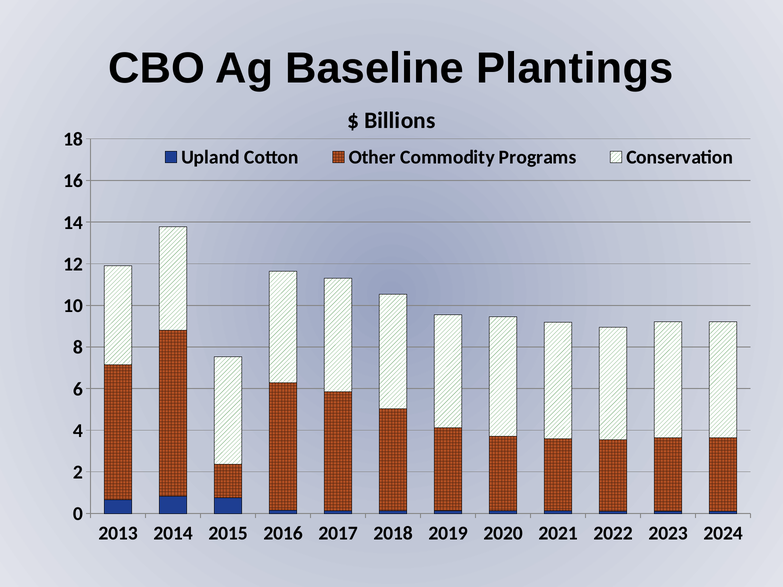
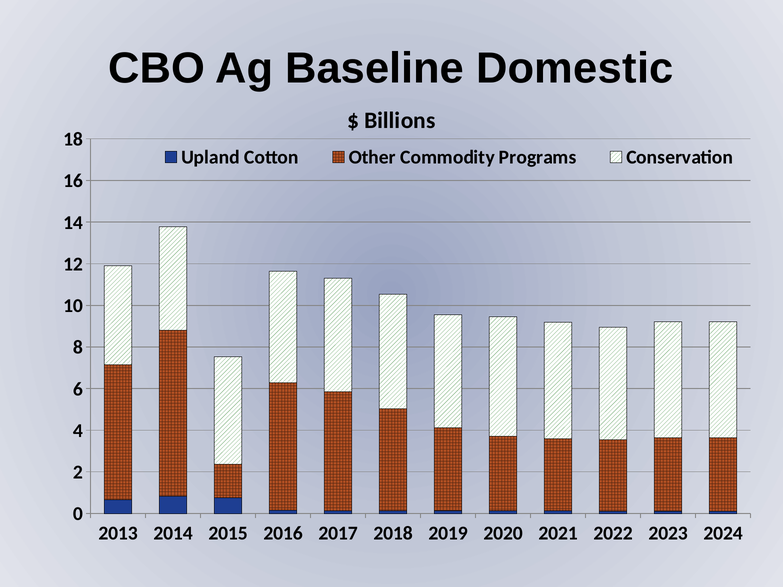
Plantings: Plantings -> Domestic
